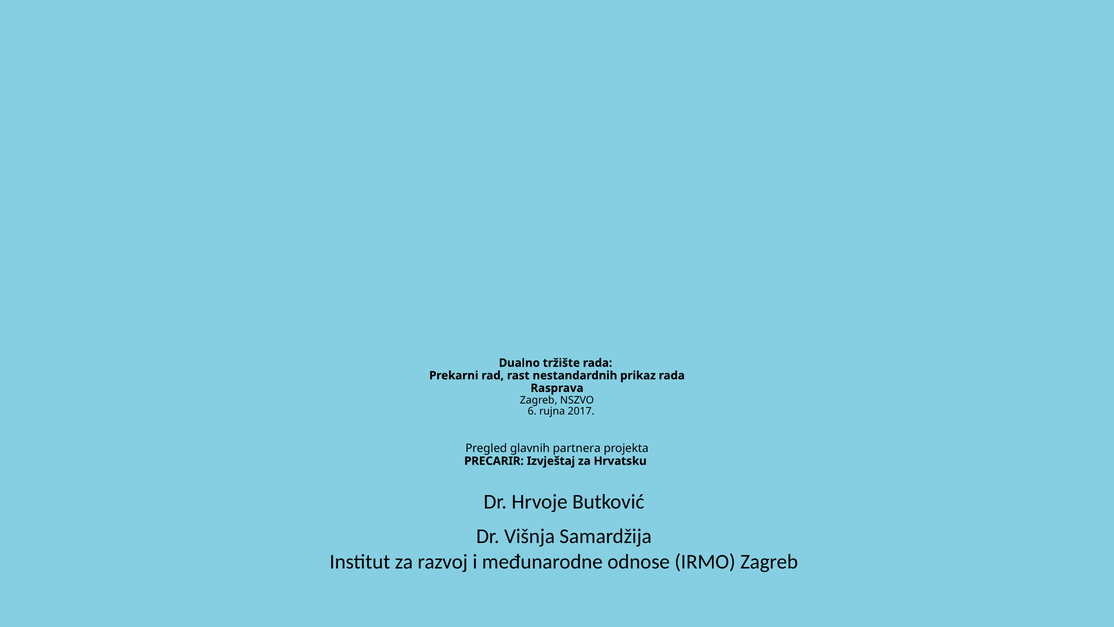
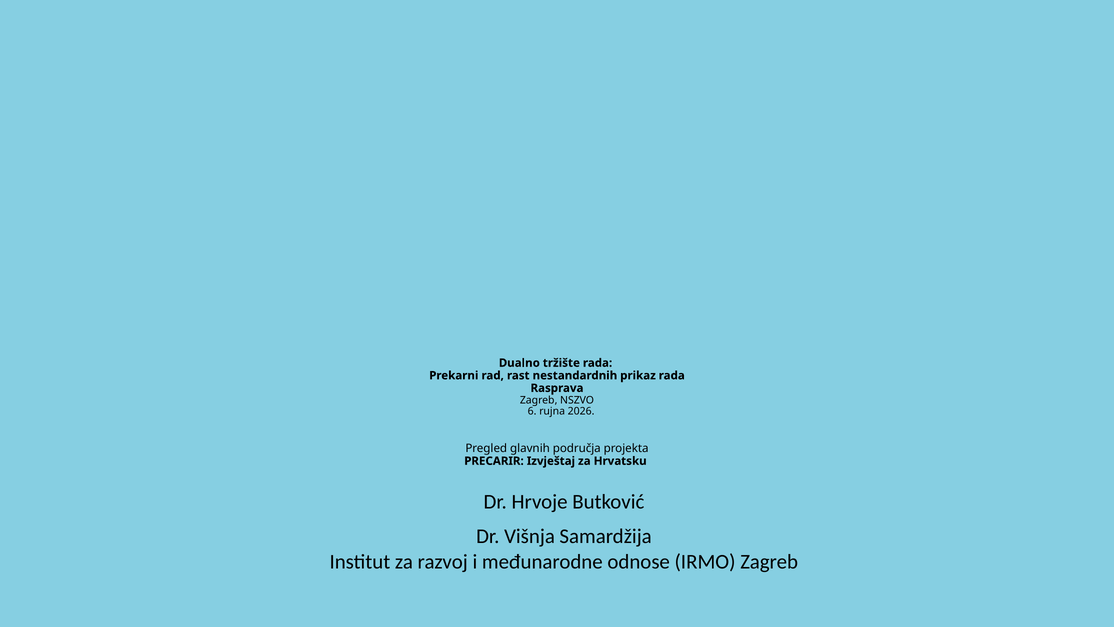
2017: 2017 -> 2026
partnera: partnera -> područja
